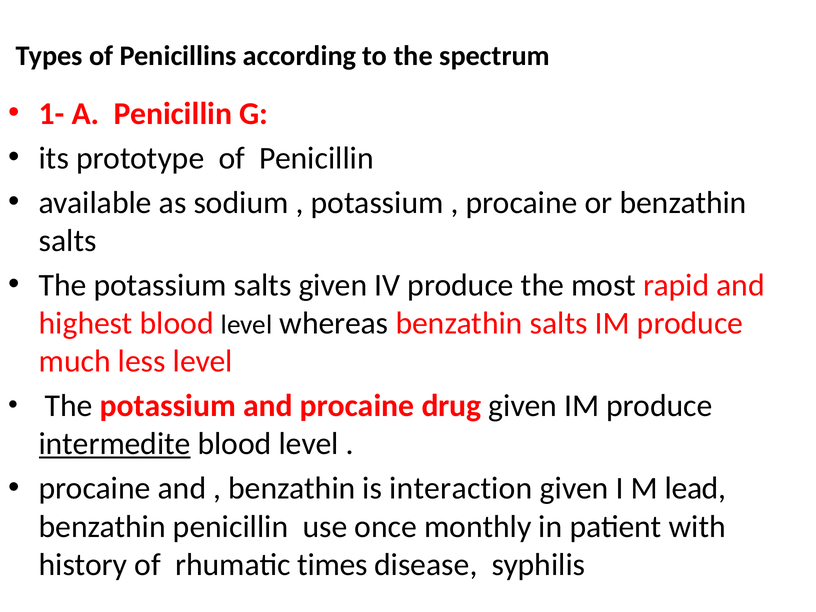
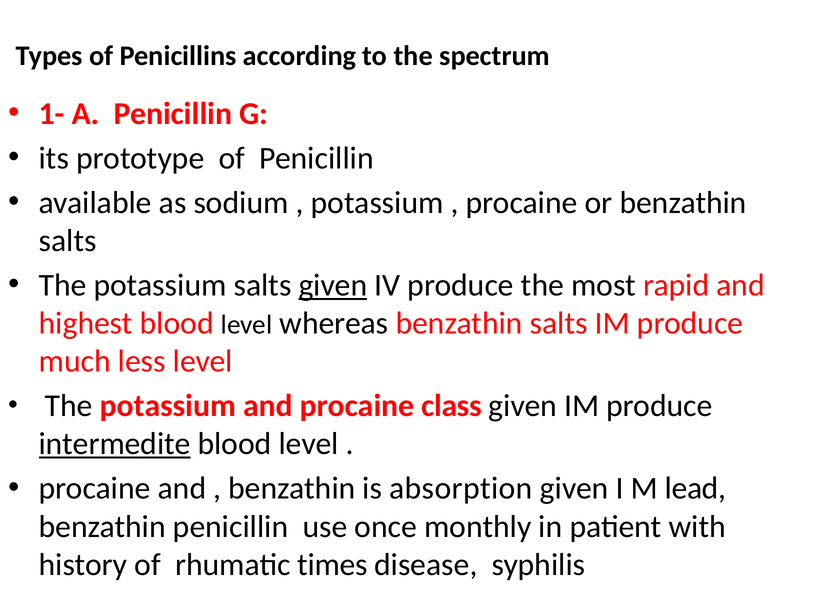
given at (333, 285) underline: none -> present
drug: drug -> class
interaction: interaction -> absorption
